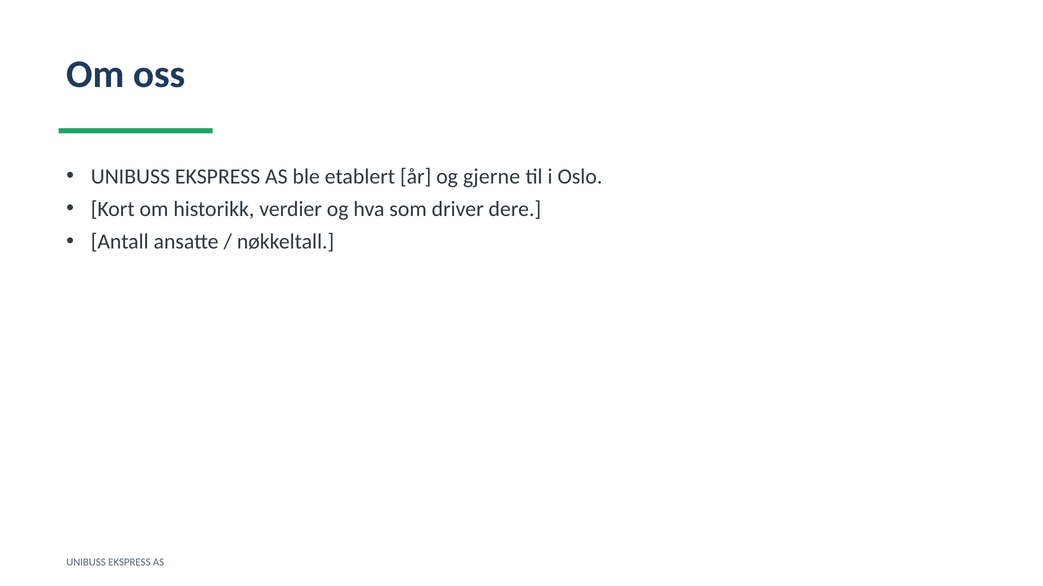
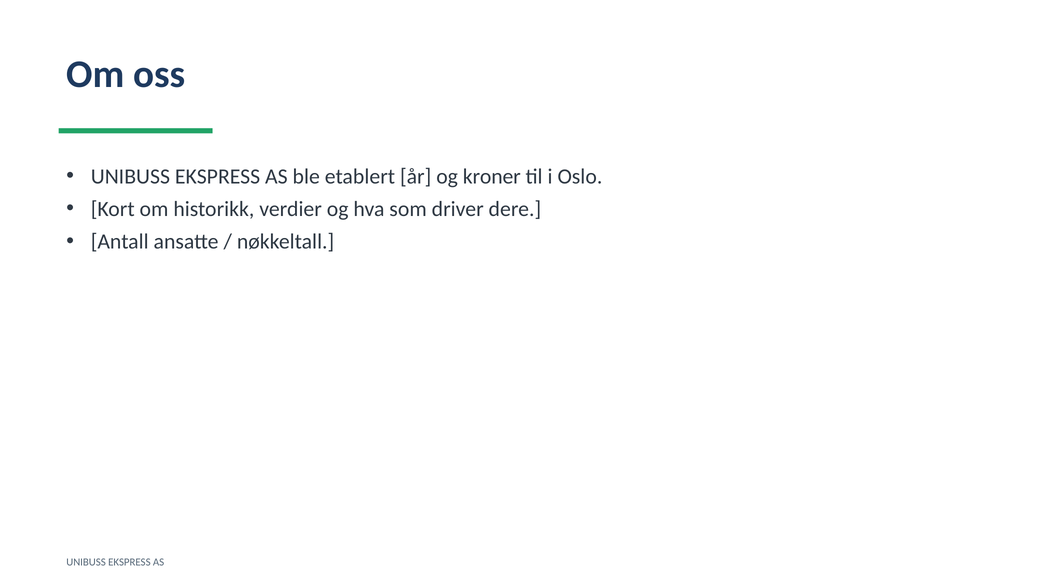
gjerne: gjerne -> kroner
